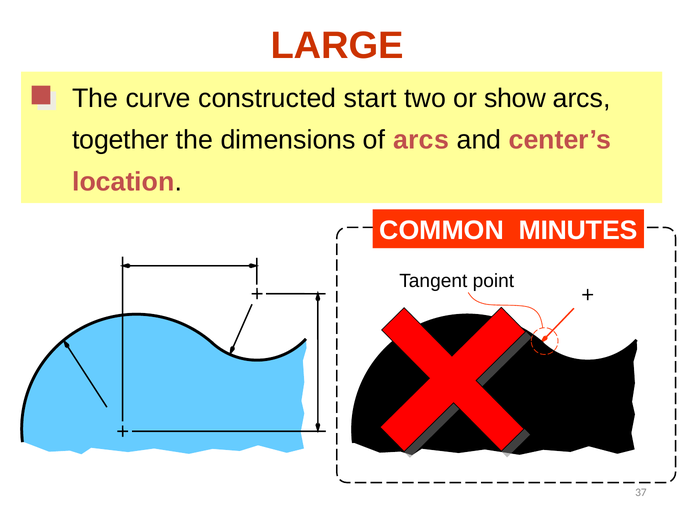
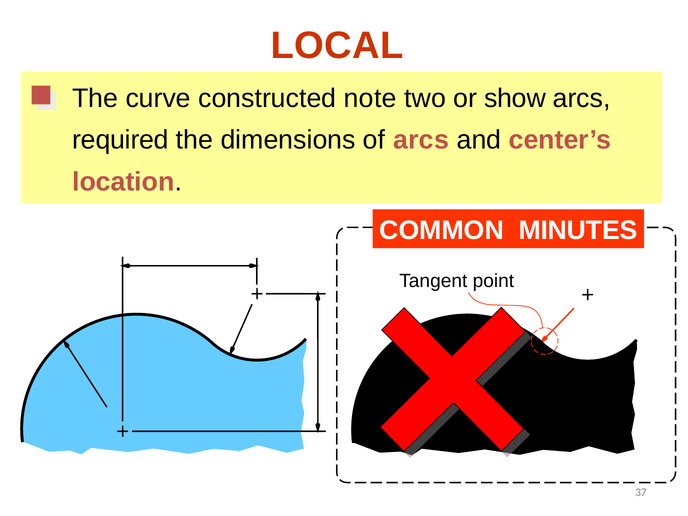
LARGE: LARGE -> LOCAL
start: start -> note
together: together -> required
